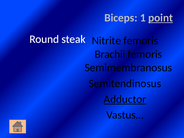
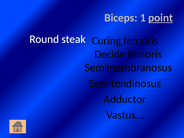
Nitrite: Nitrite -> Curing
Brachii: Brachii -> Decide
Adductor underline: present -> none
